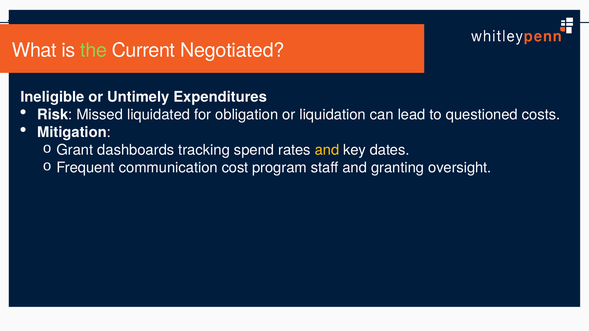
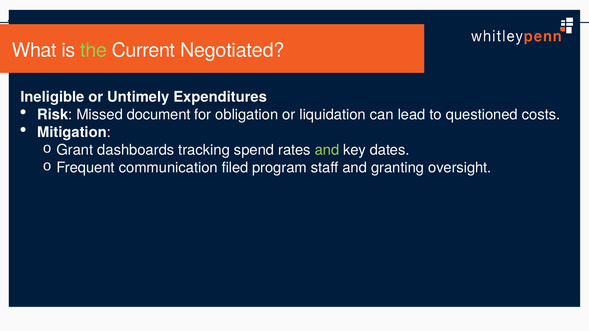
liquidated: liquidated -> document
and at (327, 150) colour: yellow -> light green
cost: cost -> filed
